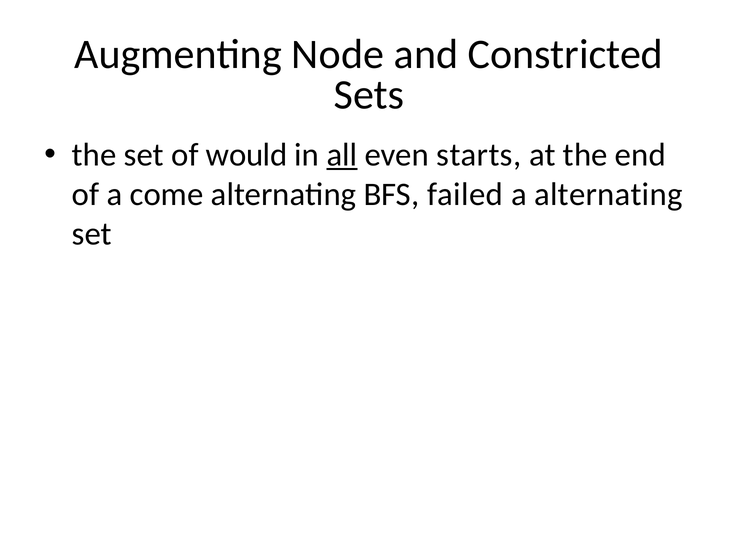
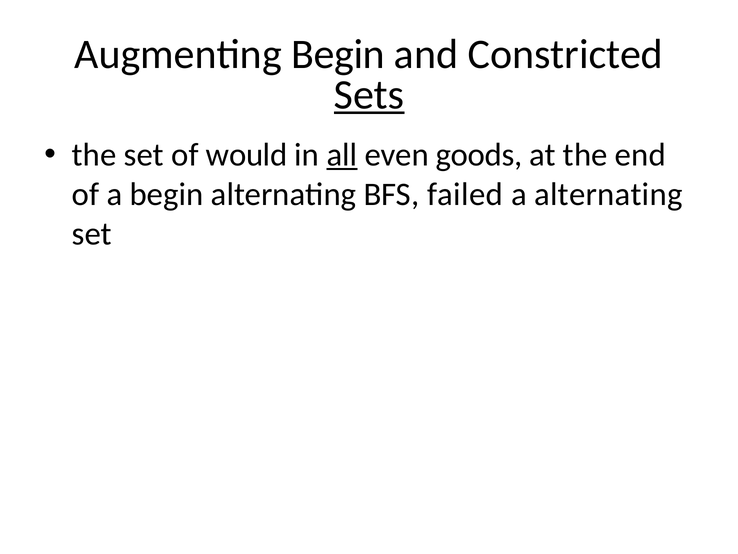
Augmenting Node: Node -> Begin
Sets underline: none -> present
starts: starts -> goods
a come: come -> begin
